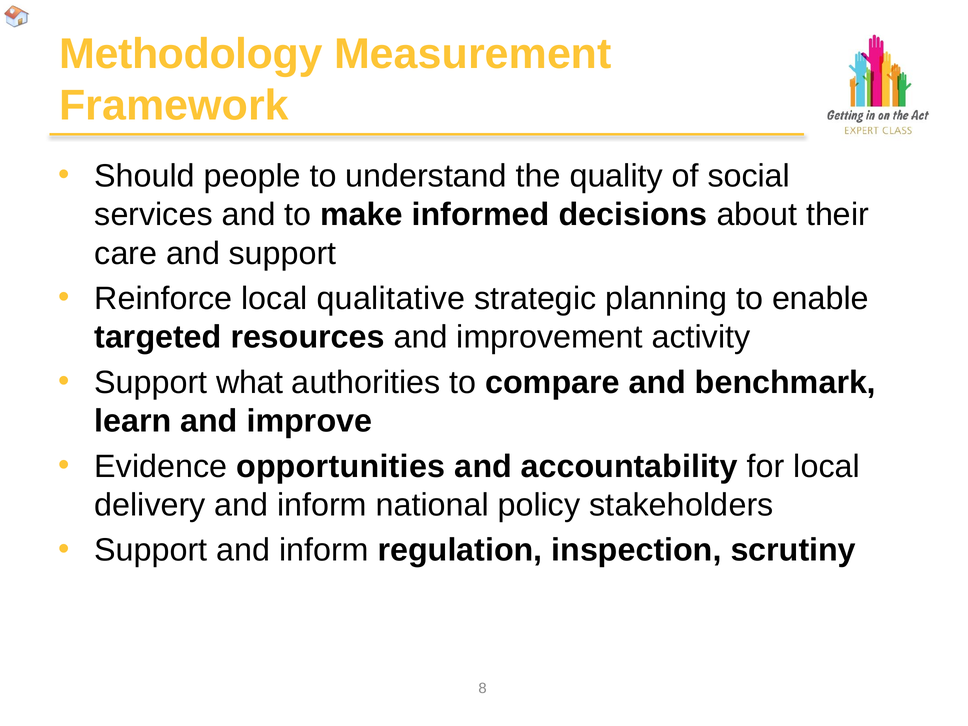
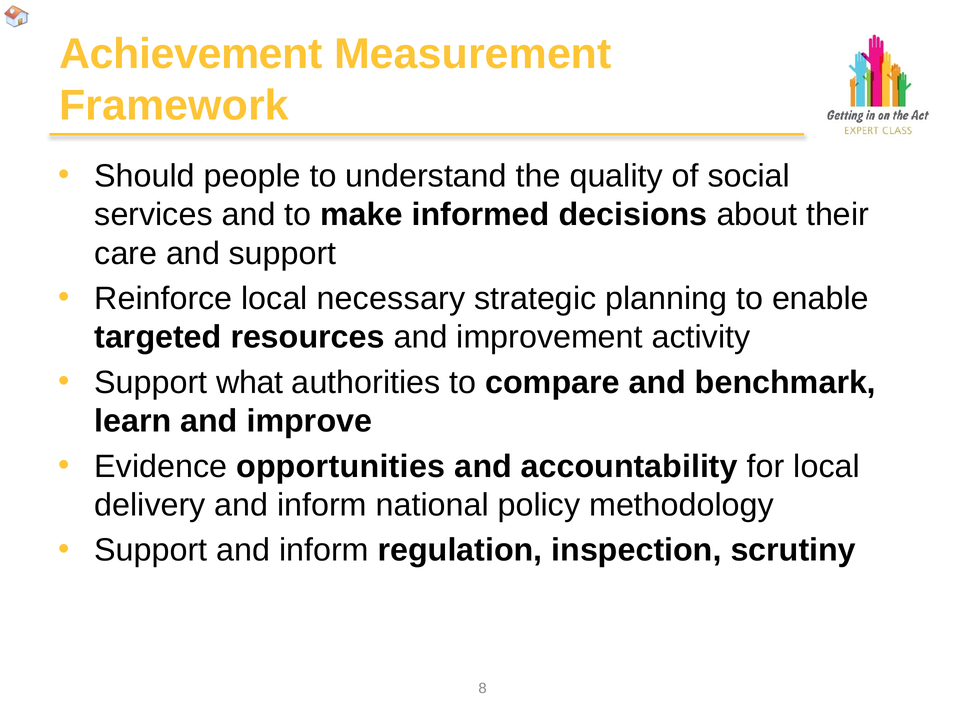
Methodology: Methodology -> Achievement
qualitative: qualitative -> necessary
stakeholders: stakeholders -> methodology
